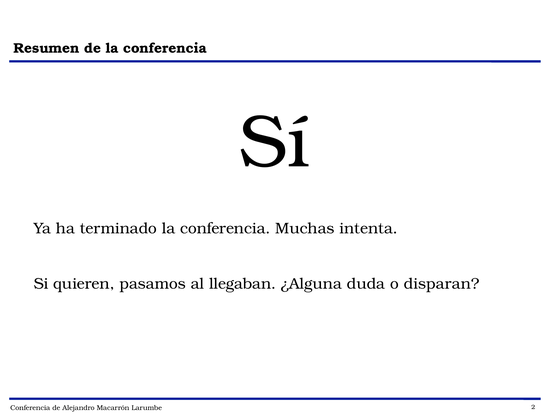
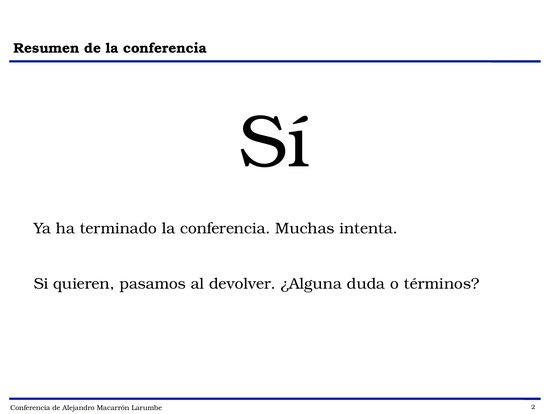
llegaban: llegaban -> devolver
disparan: disparan -> términos
